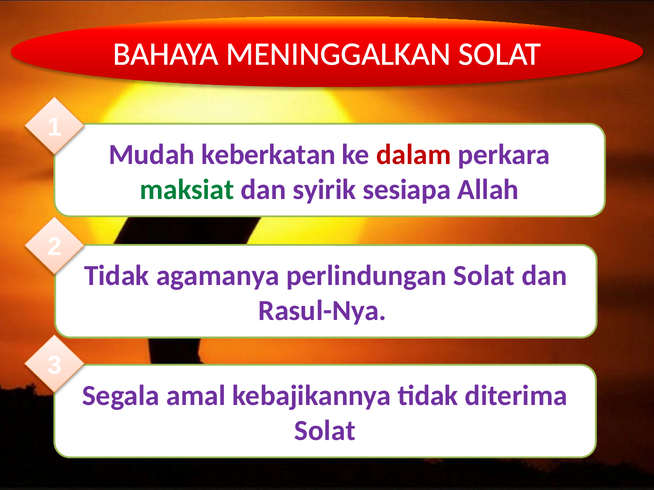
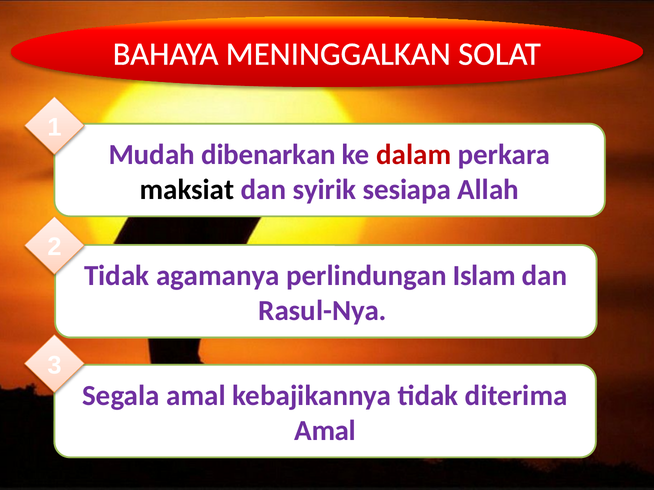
keberkatan: keberkatan -> dibenarkan
maksiat colour: green -> black
perlindungan Solat: Solat -> Islam
Solat at (325, 431): Solat -> Amal
